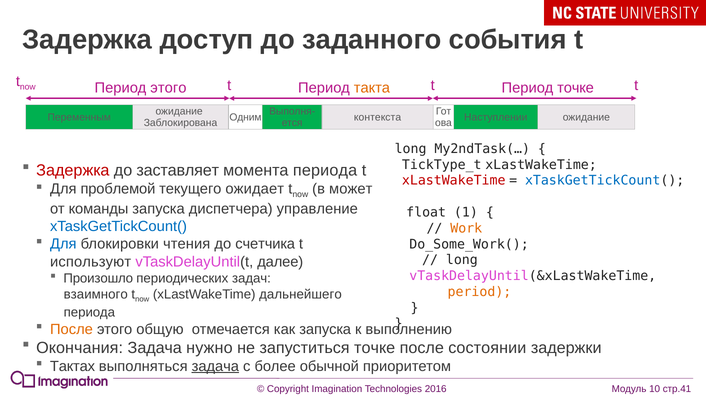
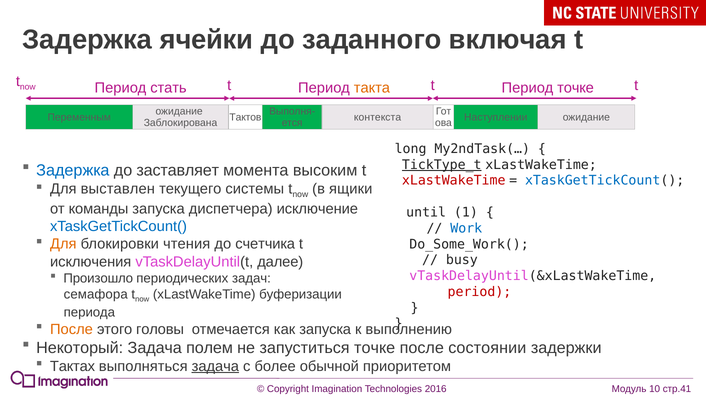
доступ: доступ -> ячейки
события: события -> включая
Период этого: этого -> стать
Одним: Одним -> Тактов
TickType_t underline: none -> present
Задержка at (73, 170) colour: red -> blue
момента периода: периода -> высоким
проблемой: проблемой -> выставлен
ожидает: ожидает -> системы
может: может -> ящики
управление: управление -> исключение
float: float -> until
Work colour: orange -> blue
Для at (63, 244) colour: blue -> orange
long at (462, 260): long -> busy
используют: используют -> исключения
period colour: orange -> red
взаимного: взаимного -> семафора
дальнейшего: дальнейшего -> буферизации
общую: общую -> головы
Окончания: Окончания -> Некоторый
нужно: нужно -> полем
